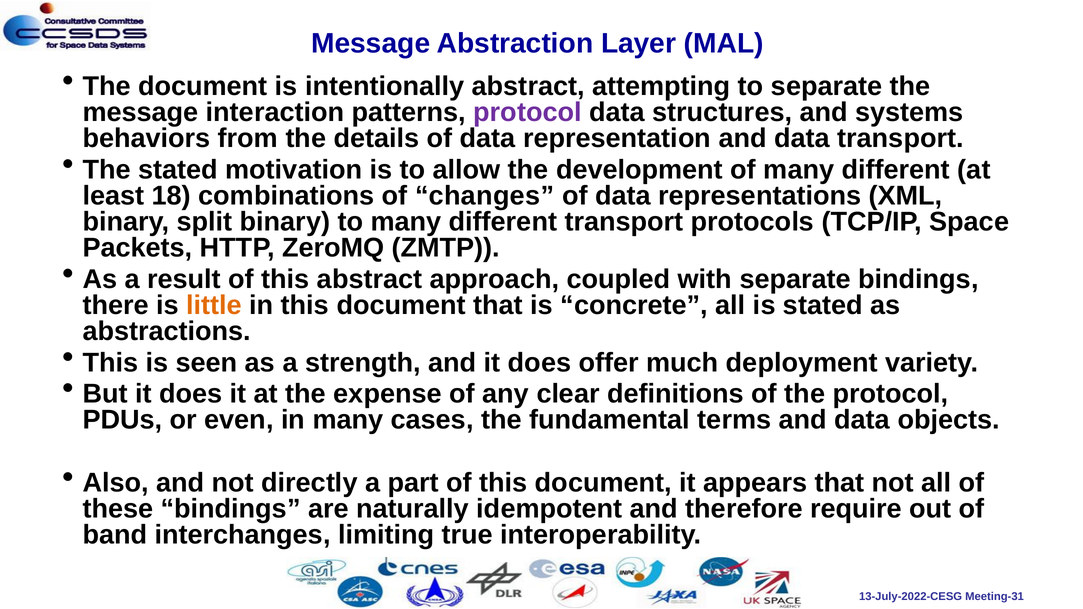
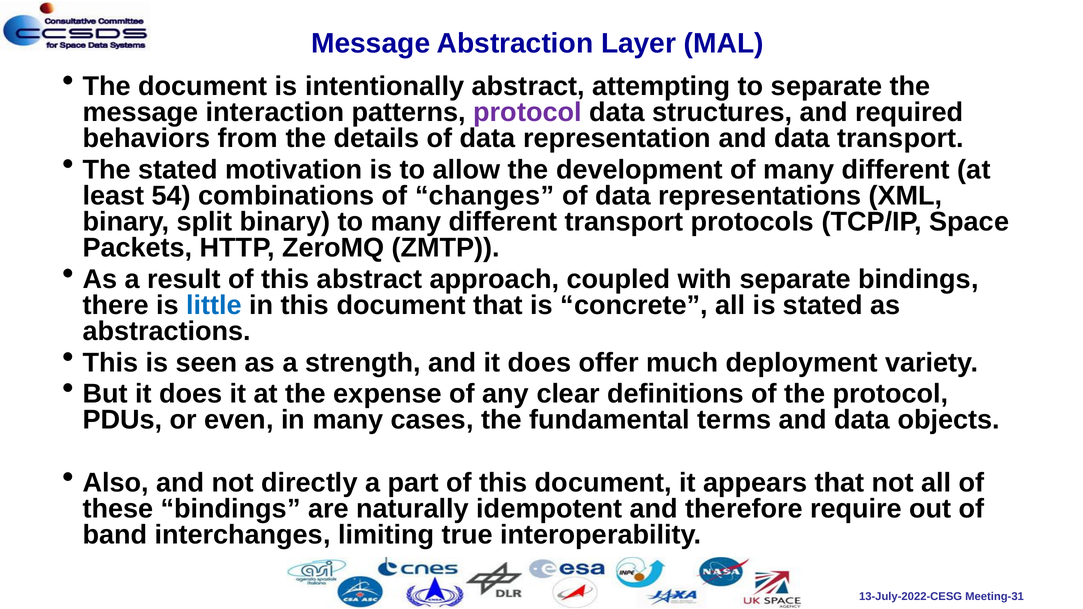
systems: systems -> required
18: 18 -> 54
little colour: orange -> blue
